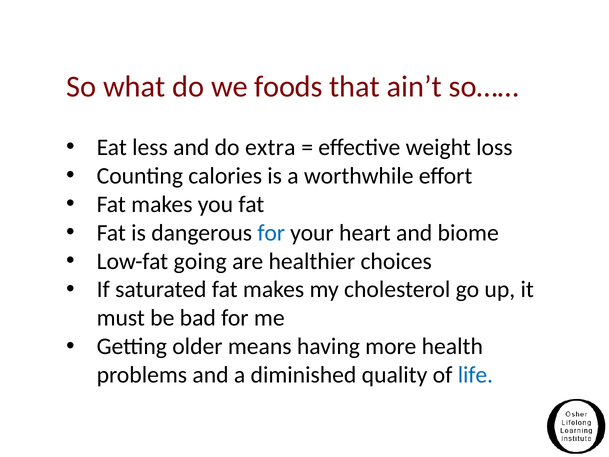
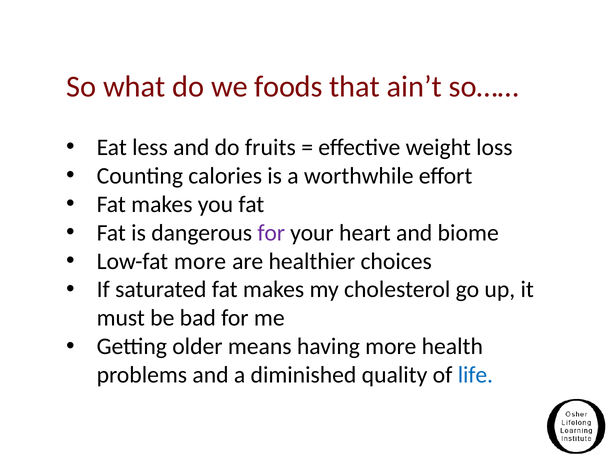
extra: extra -> fruits
for at (271, 233) colour: blue -> purple
Low-fat going: going -> more
